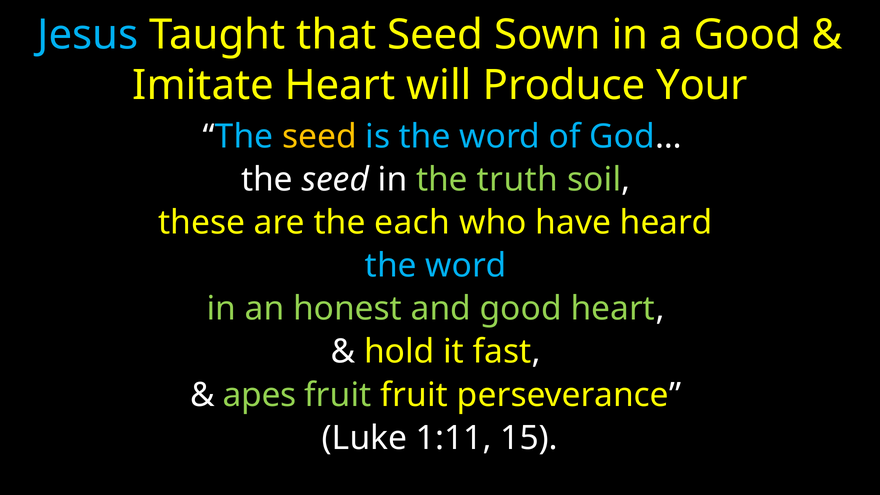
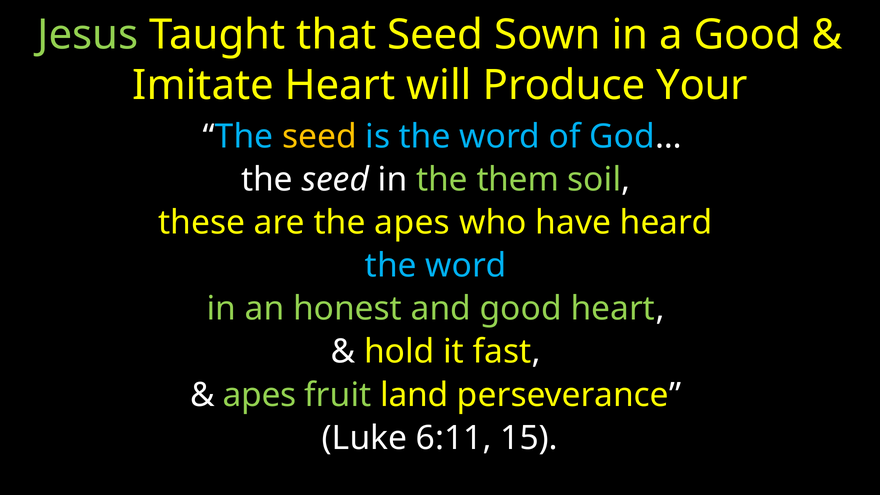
Jesus colour: light blue -> light green
truth: truth -> them
the each: each -> apes
fruit fruit: fruit -> land
1:11: 1:11 -> 6:11
